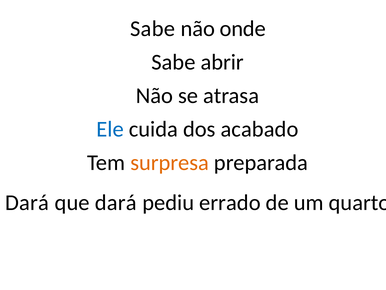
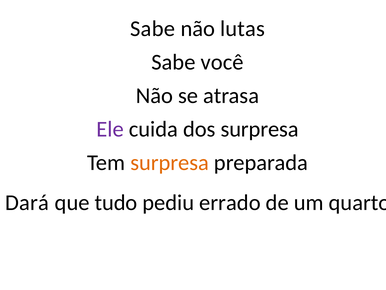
onde: onde -> lutas
abrir: abrir -> você
Ele colour: blue -> purple
dos acabado: acabado -> surpresa
que dará: dará -> tudo
